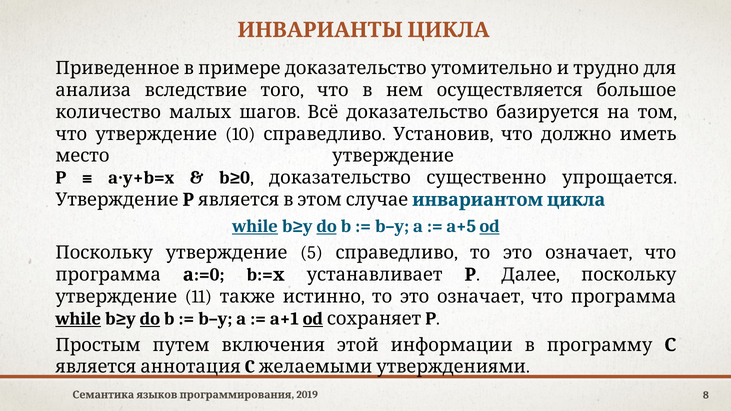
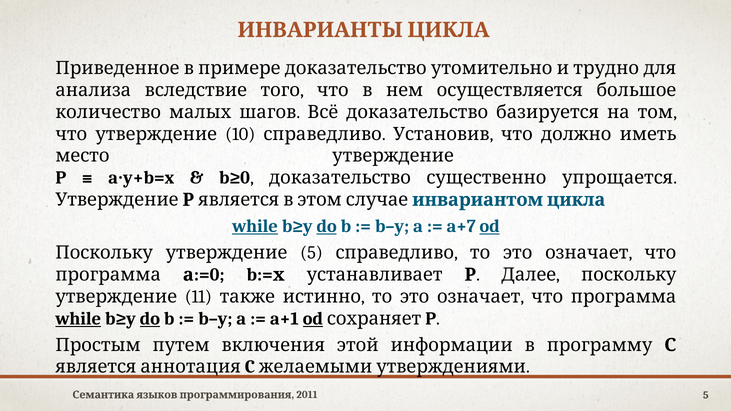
a+5: a+5 -> a+7
2019: 2019 -> 2011
8 at (706, 395): 8 -> 5
